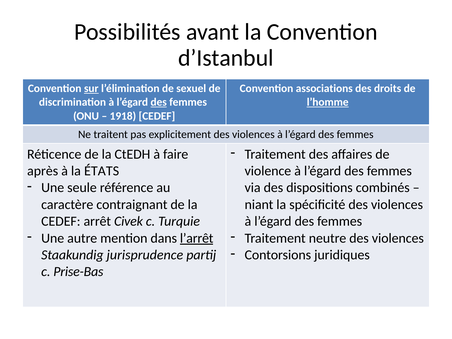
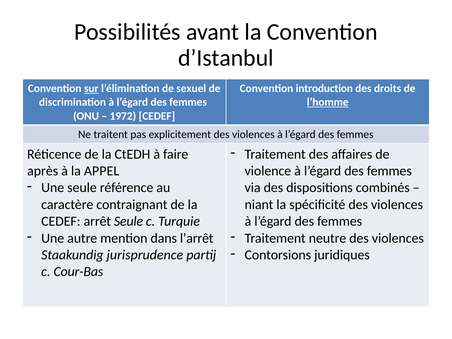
associations: associations -> introduction
des at (159, 102) underline: present -> none
1918: 1918 -> 1972
ÉTATS: ÉTATS -> APPEL
arrêt Civek: Civek -> Seule
l’arrêt underline: present -> none
Prise-Bas: Prise-Bas -> Cour-Bas
